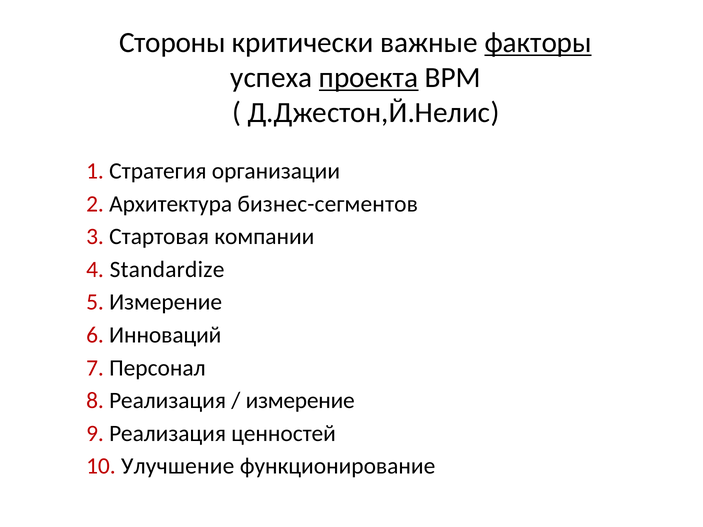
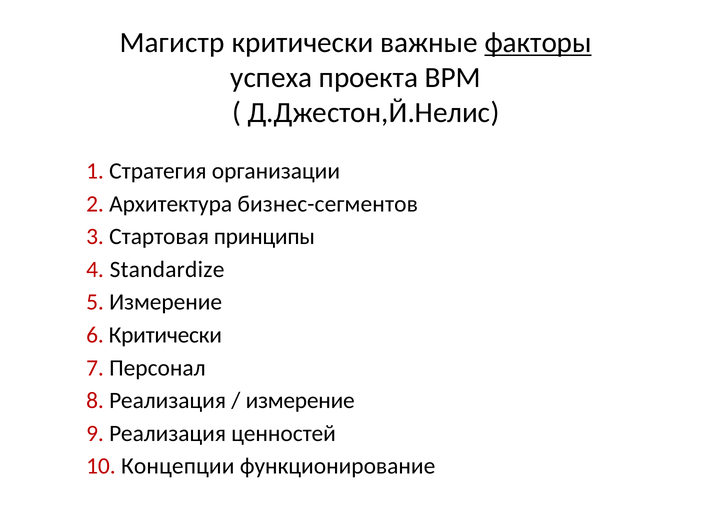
Стороны: Стороны -> Магистр
проекта underline: present -> none
компании: компании -> принципы
6 Инноваций: Инноваций -> Критически
Улучшение: Улучшение -> Концепции
